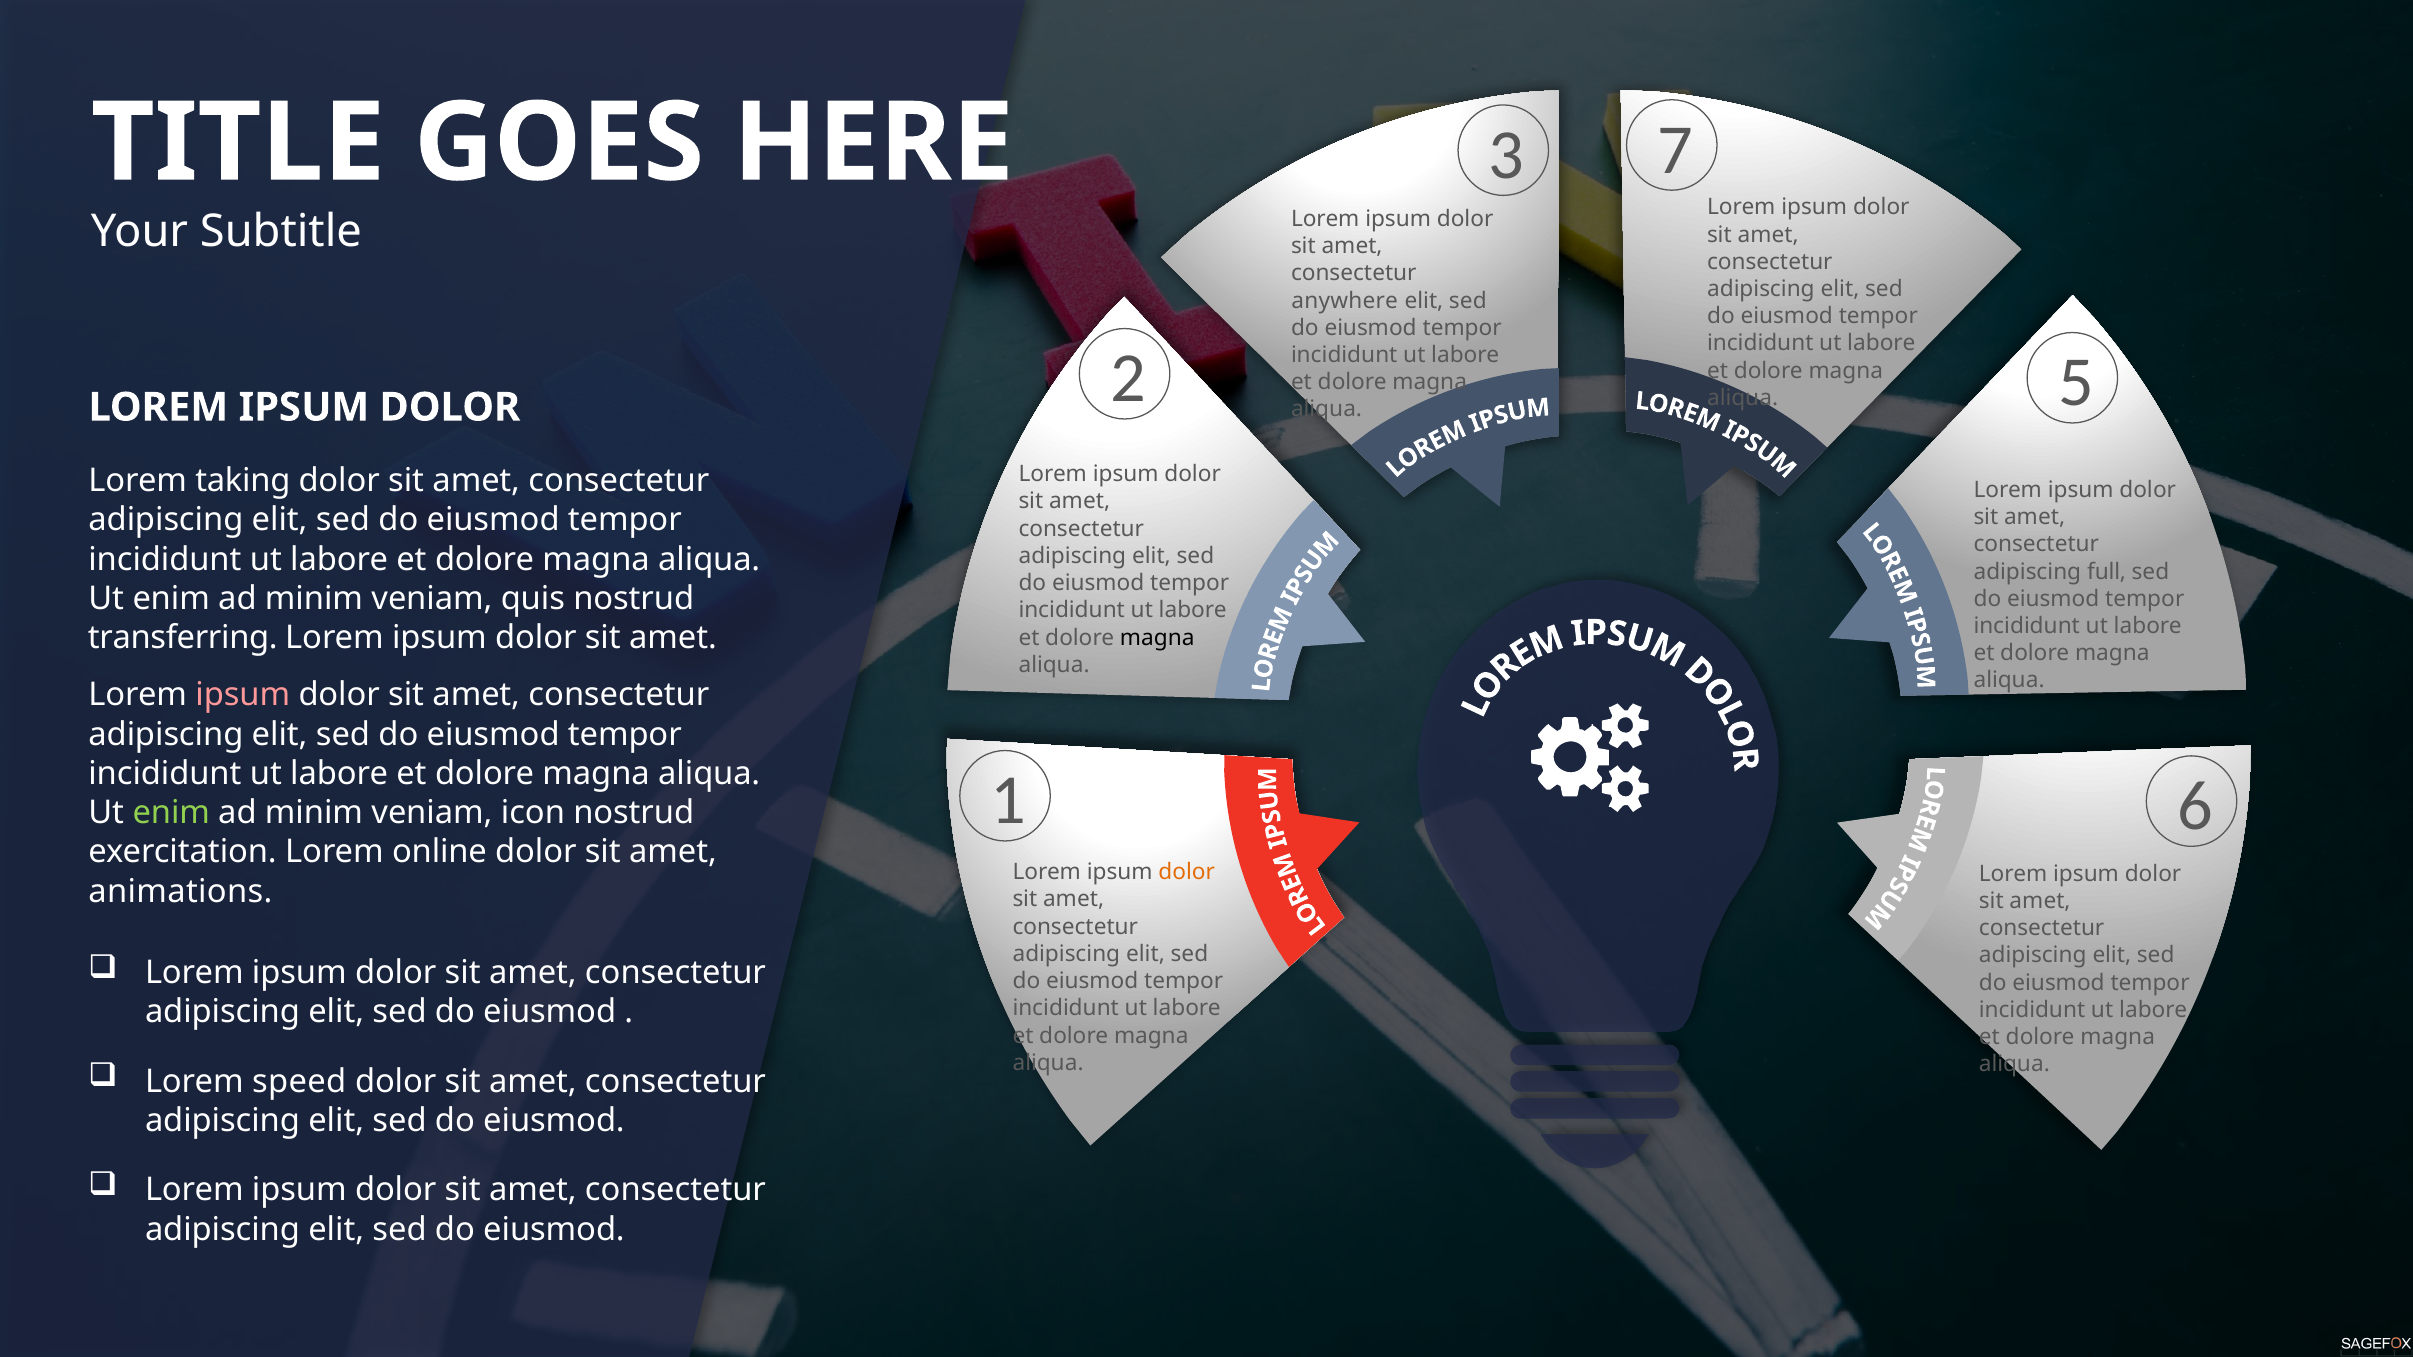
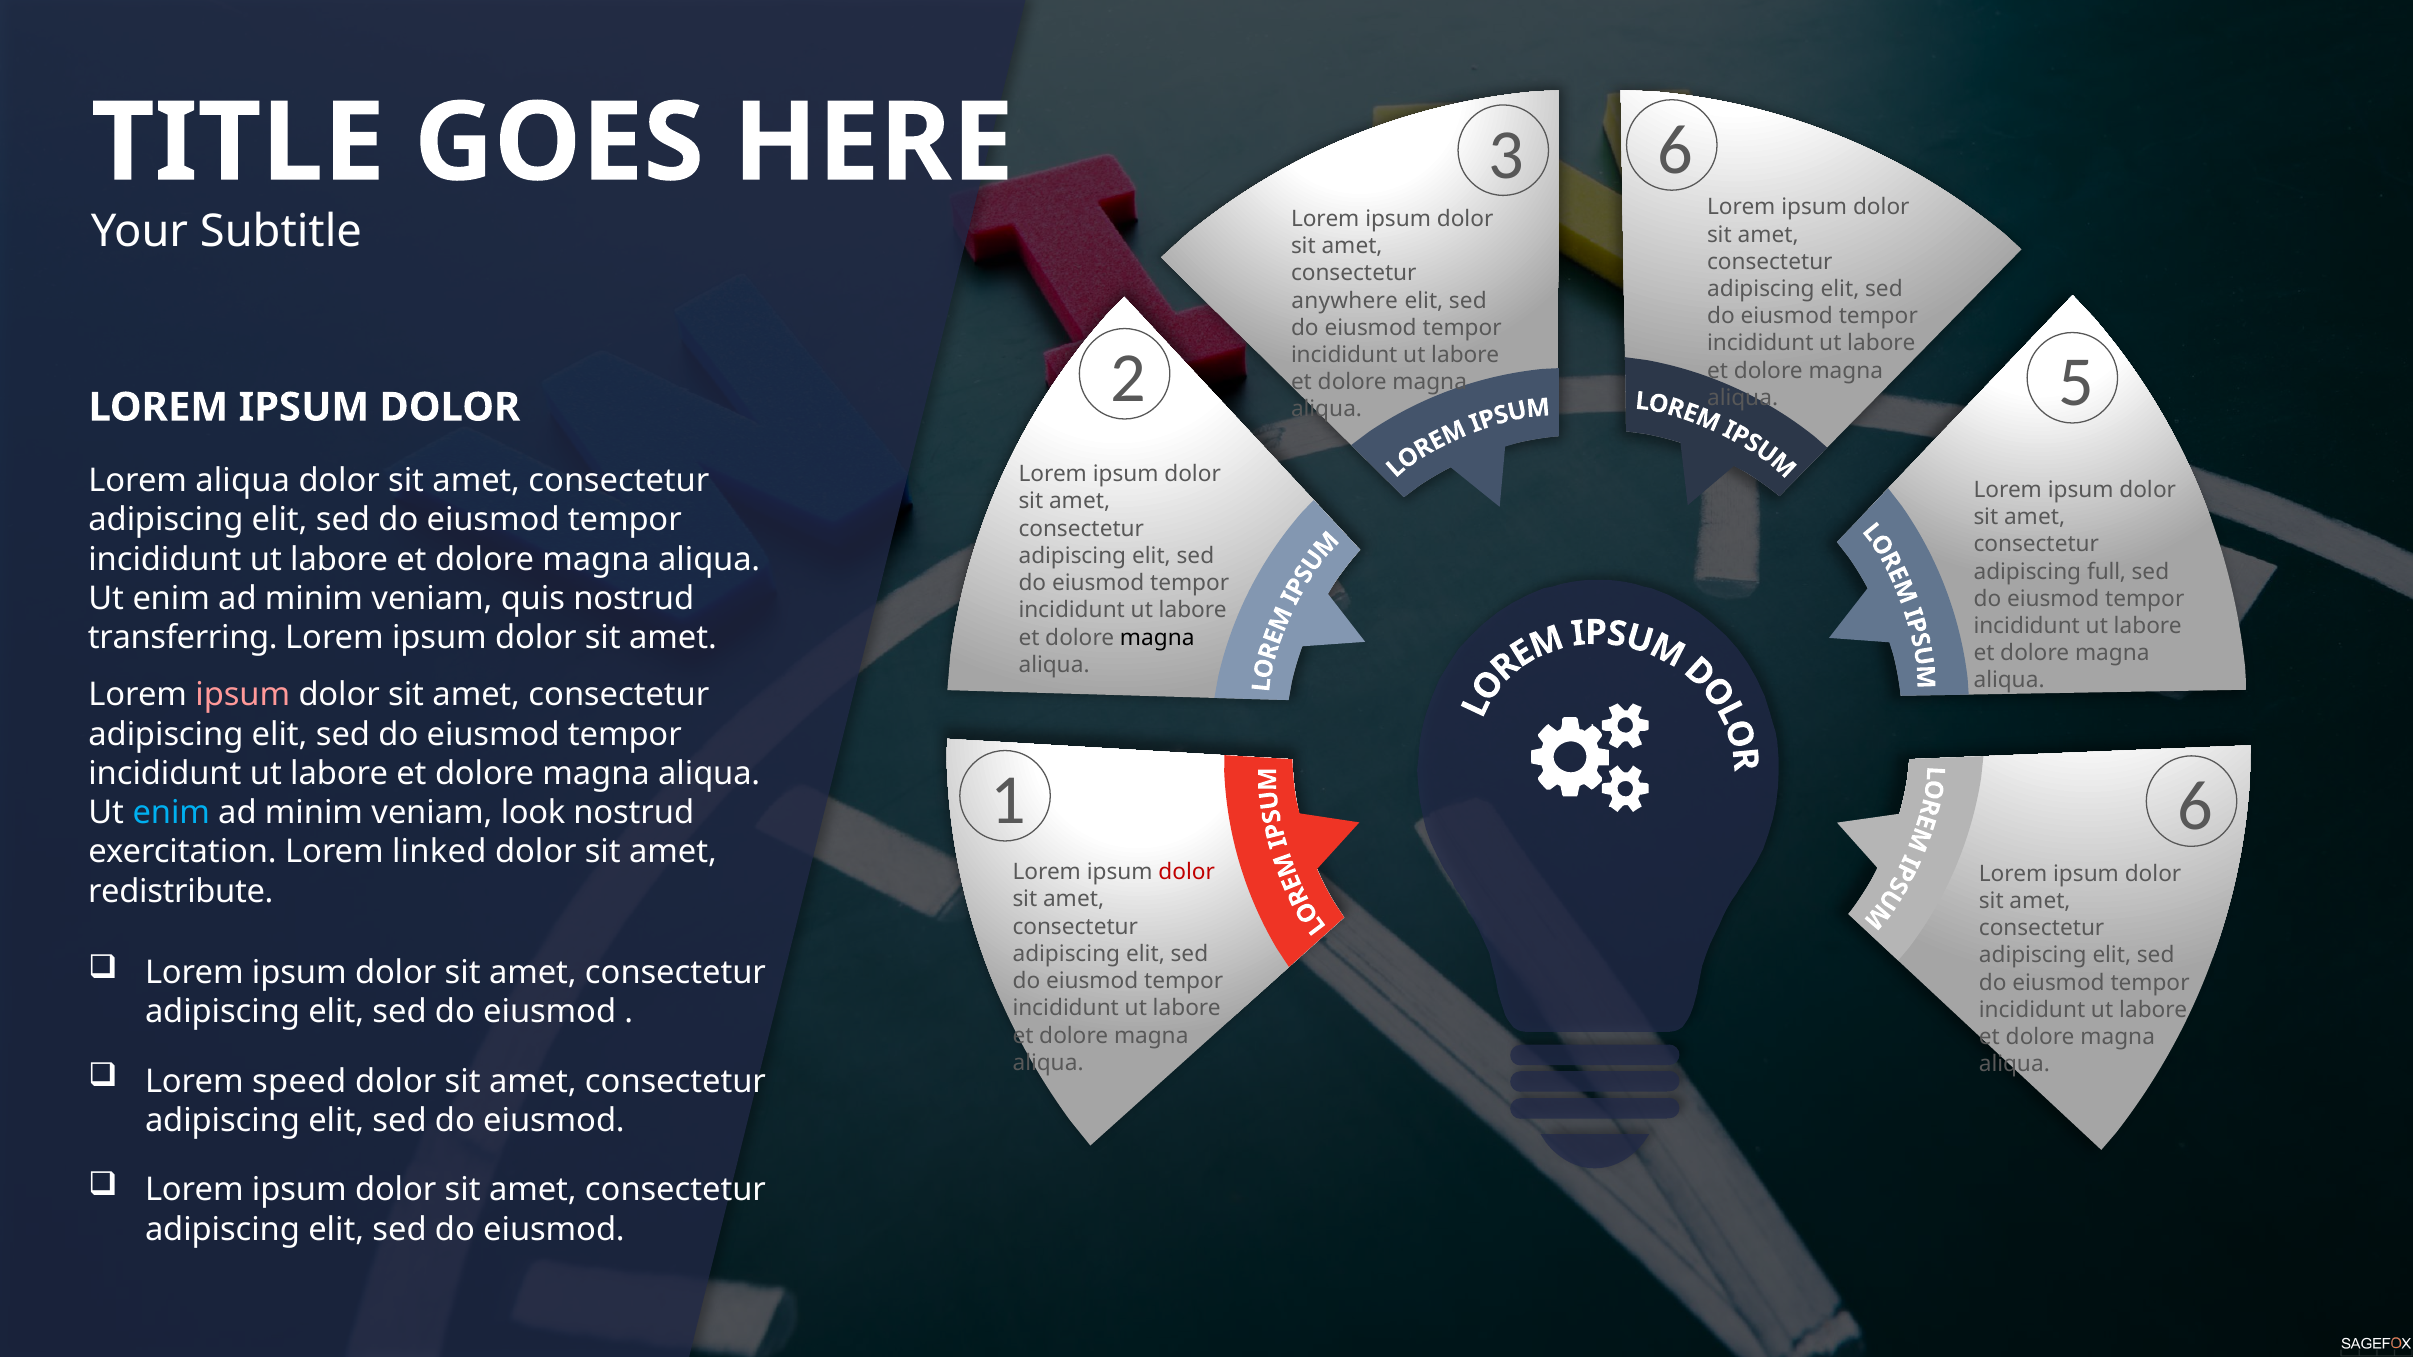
7 at (1675, 150): 7 -> 6
Lorem taking: taking -> aliqua
enim at (171, 813) colour: light green -> light blue
icon: icon -> look
online: online -> linked
dolor at (1187, 872) colour: orange -> red
animations: animations -> redistribute
